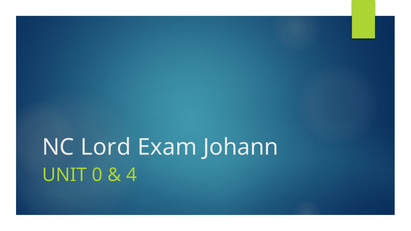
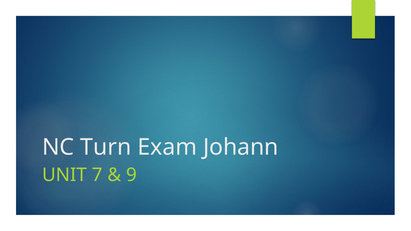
Lord: Lord -> Turn
0: 0 -> 7
4: 4 -> 9
